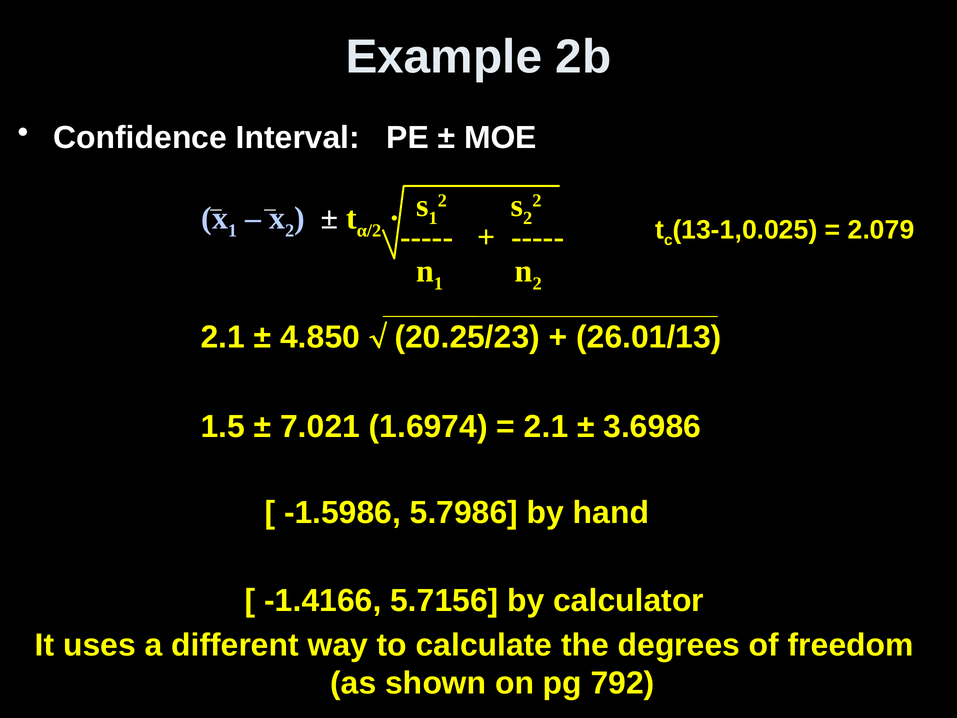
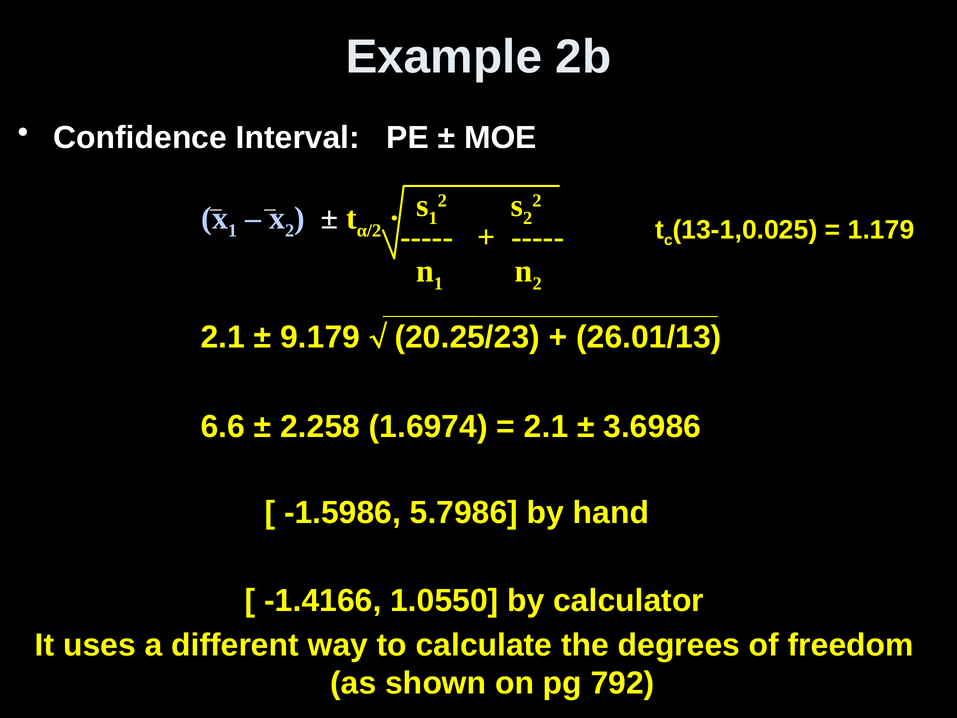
2.079: 2.079 -> 1.179
4.850: 4.850 -> 9.179
1.5: 1.5 -> 6.6
7.021: 7.021 -> 2.258
5.7156: 5.7156 -> 1.0550
